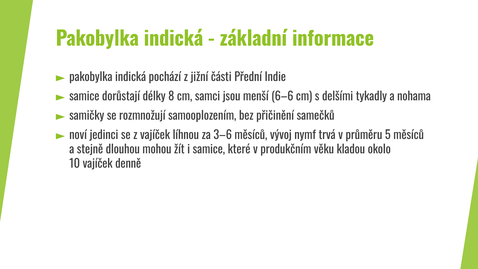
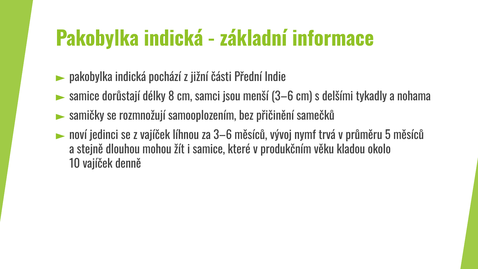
menší 6–6: 6–6 -> 3–6
